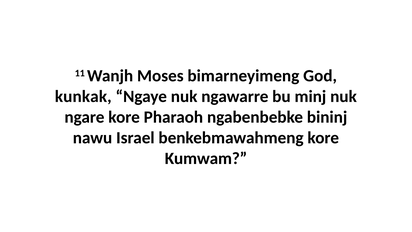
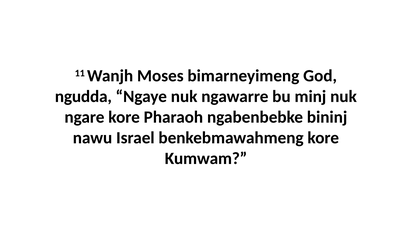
kunkak: kunkak -> ngudda
